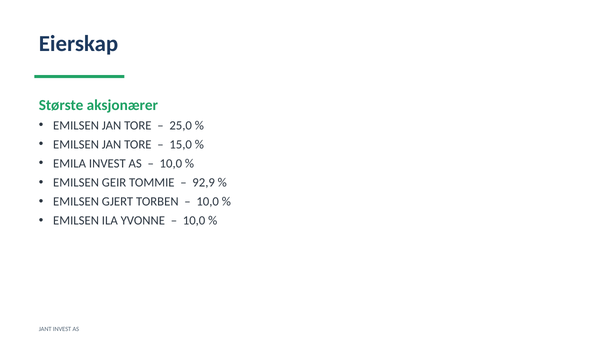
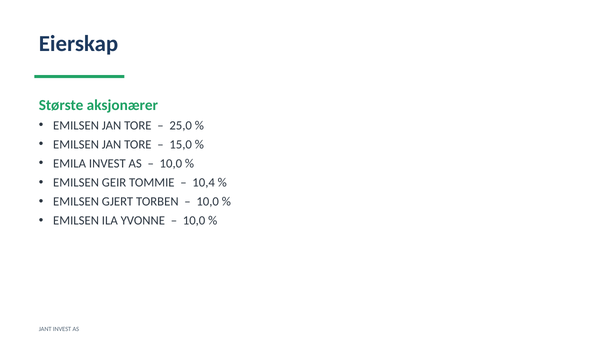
92,9: 92,9 -> 10,4
